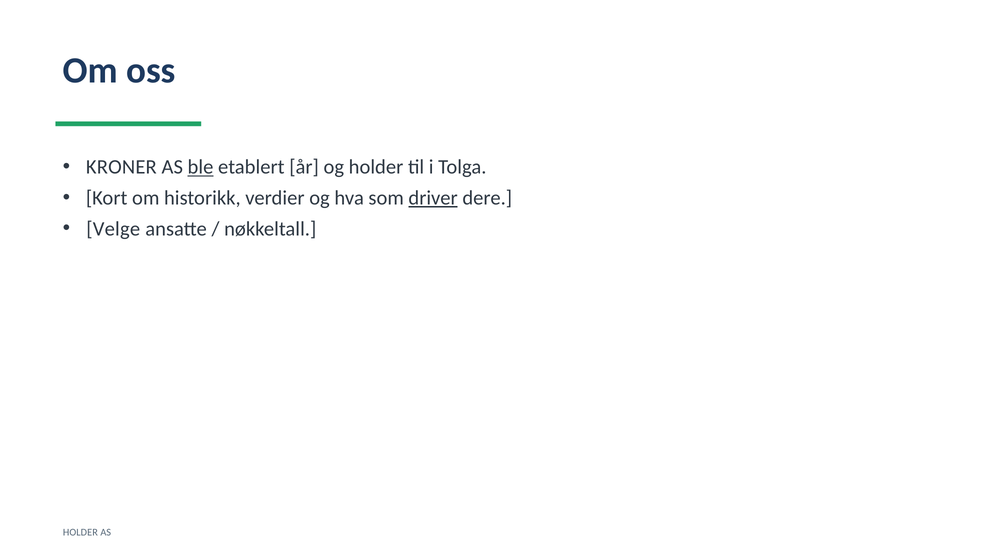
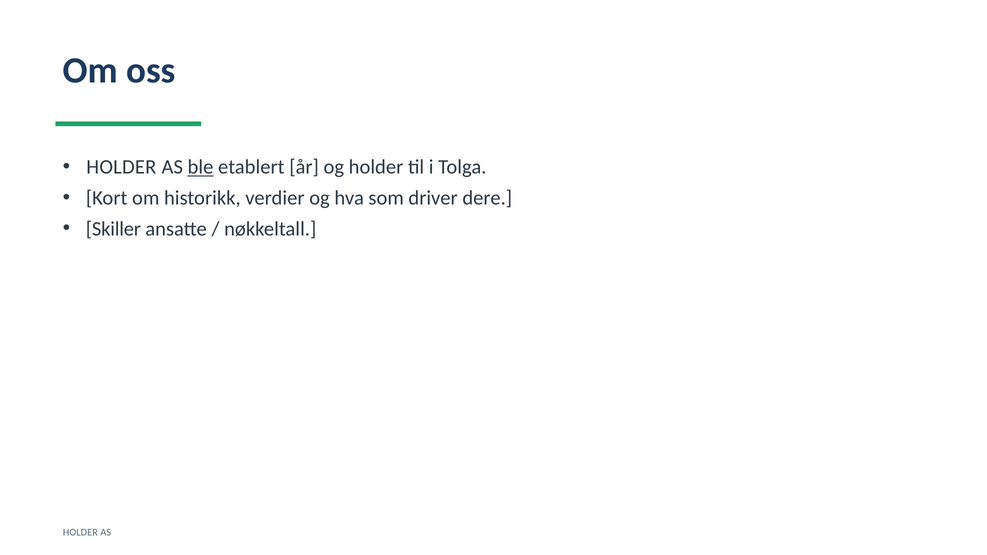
KRONER at (121, 167): KRONER -> HOLDER
driver underline: present -> none
Velge: Velge -> Skiller
